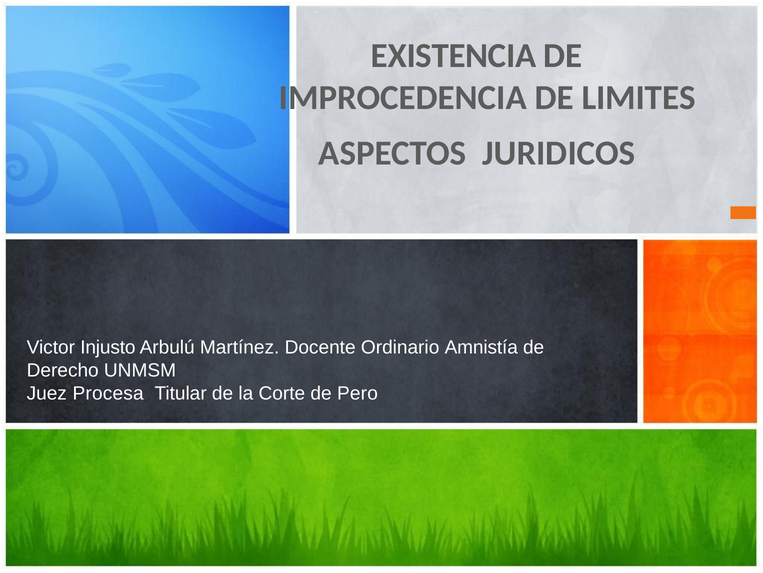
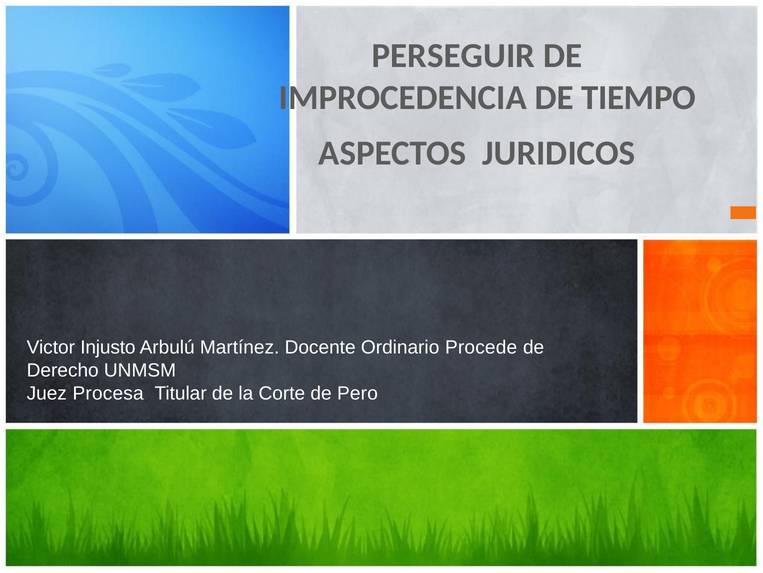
EXISTENCIA: EXISTENCIA -> PERSEGUIR
LIMITES: LIMITES -> TIEMPO
Amnistía: Amnistía -> Procede
